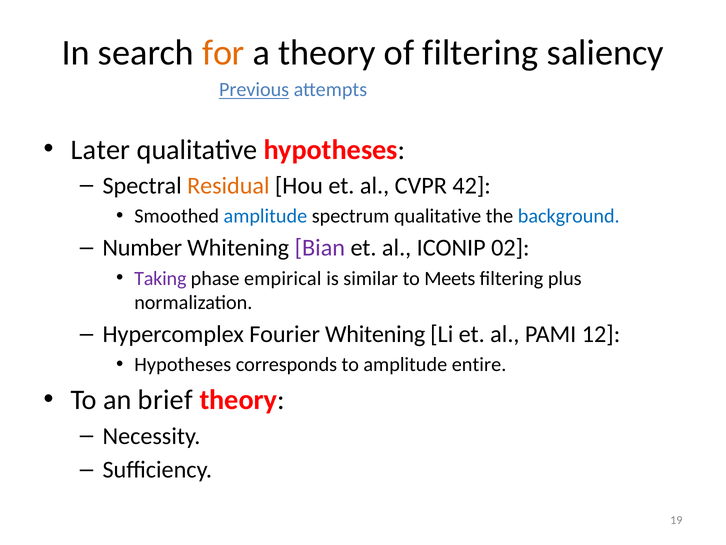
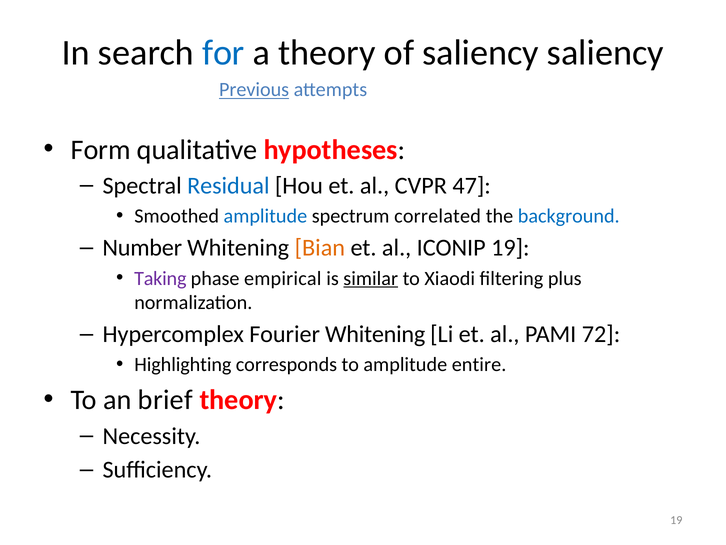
for colour: orange -> blue
of filtering: filtering -> saliency
Later: Later -> Form
Residual colour: orange -> blue
42: 42 -> 47
spectrum qualitative: qualitative -> correlated
Bian colour: purple -> orange
ICONIP 02: 02 -> 19
similar underline: none -> present
Meets: Meets -> Xiaodi
12: 12 -> 72
Hypotheses at (183, 364): Hypotheses -> Highlighting
